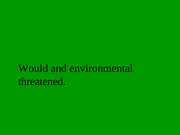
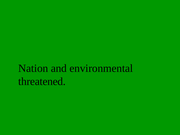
Would: Would -> Nation
